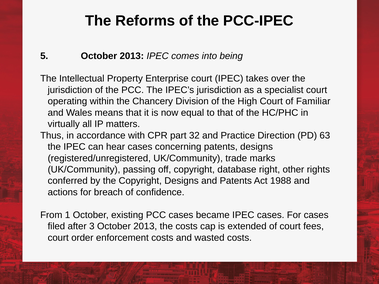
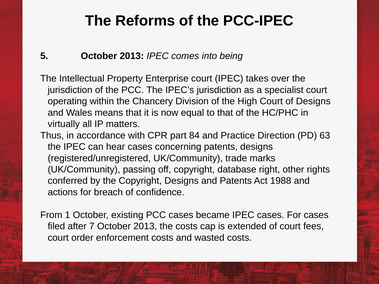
of Familiar: Familiar -> Designs
32: 32 -> 84
3: 3 -> 7
